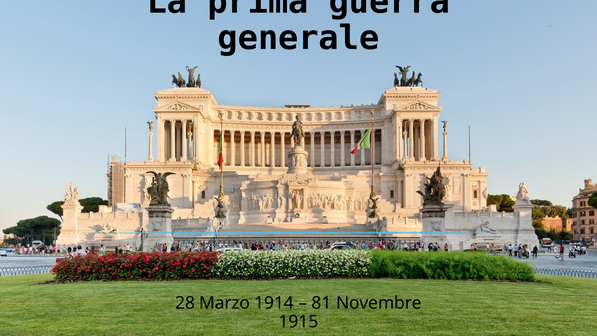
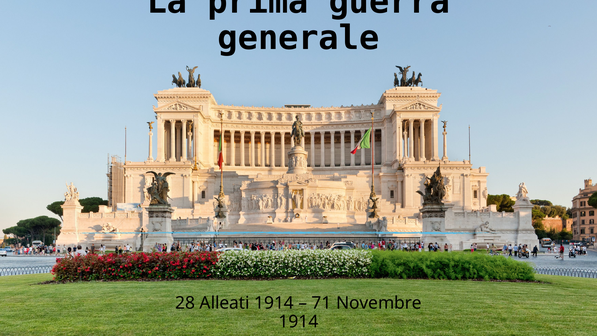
Marzo: Marzo -> Alleati
81: 81 -> 71
1915 at (299, 322): 1915 -> 1914
